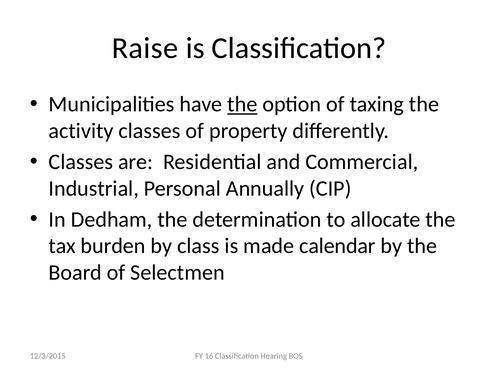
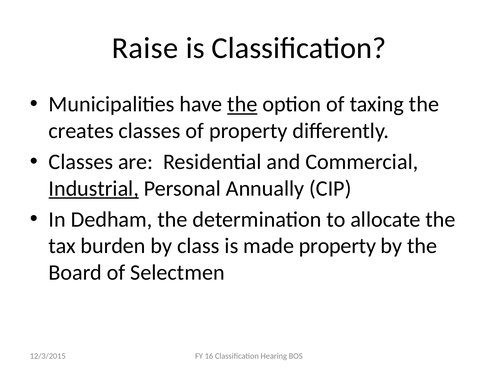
activity: activity -> creates
Industrial underline: none -> present
made calendar: calendar -> property
